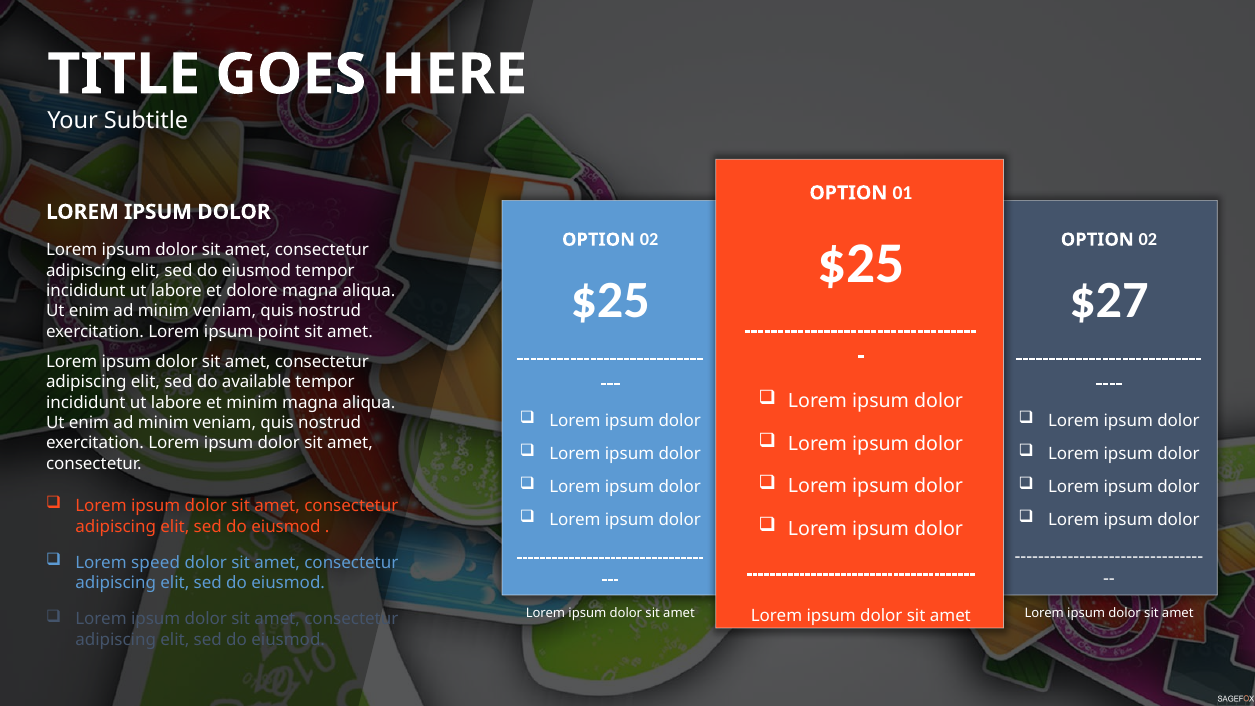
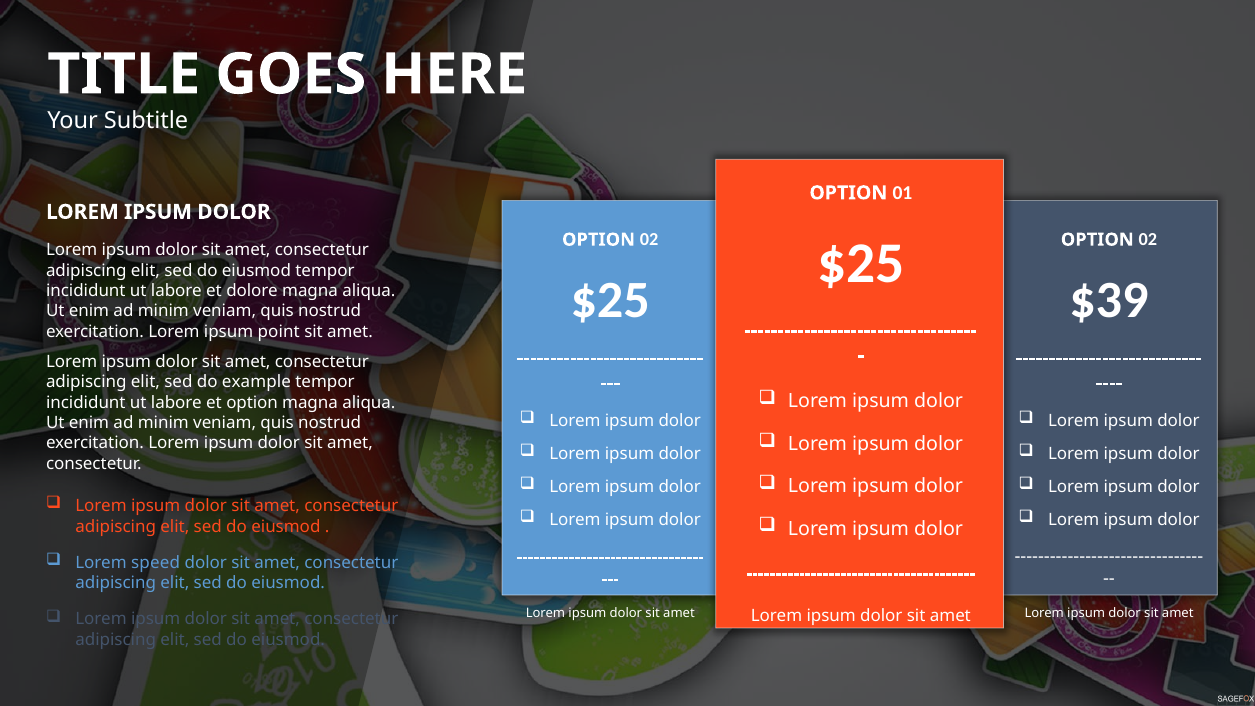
$27: $27 -> $39
available: available -> example
et minim: minim -> option
